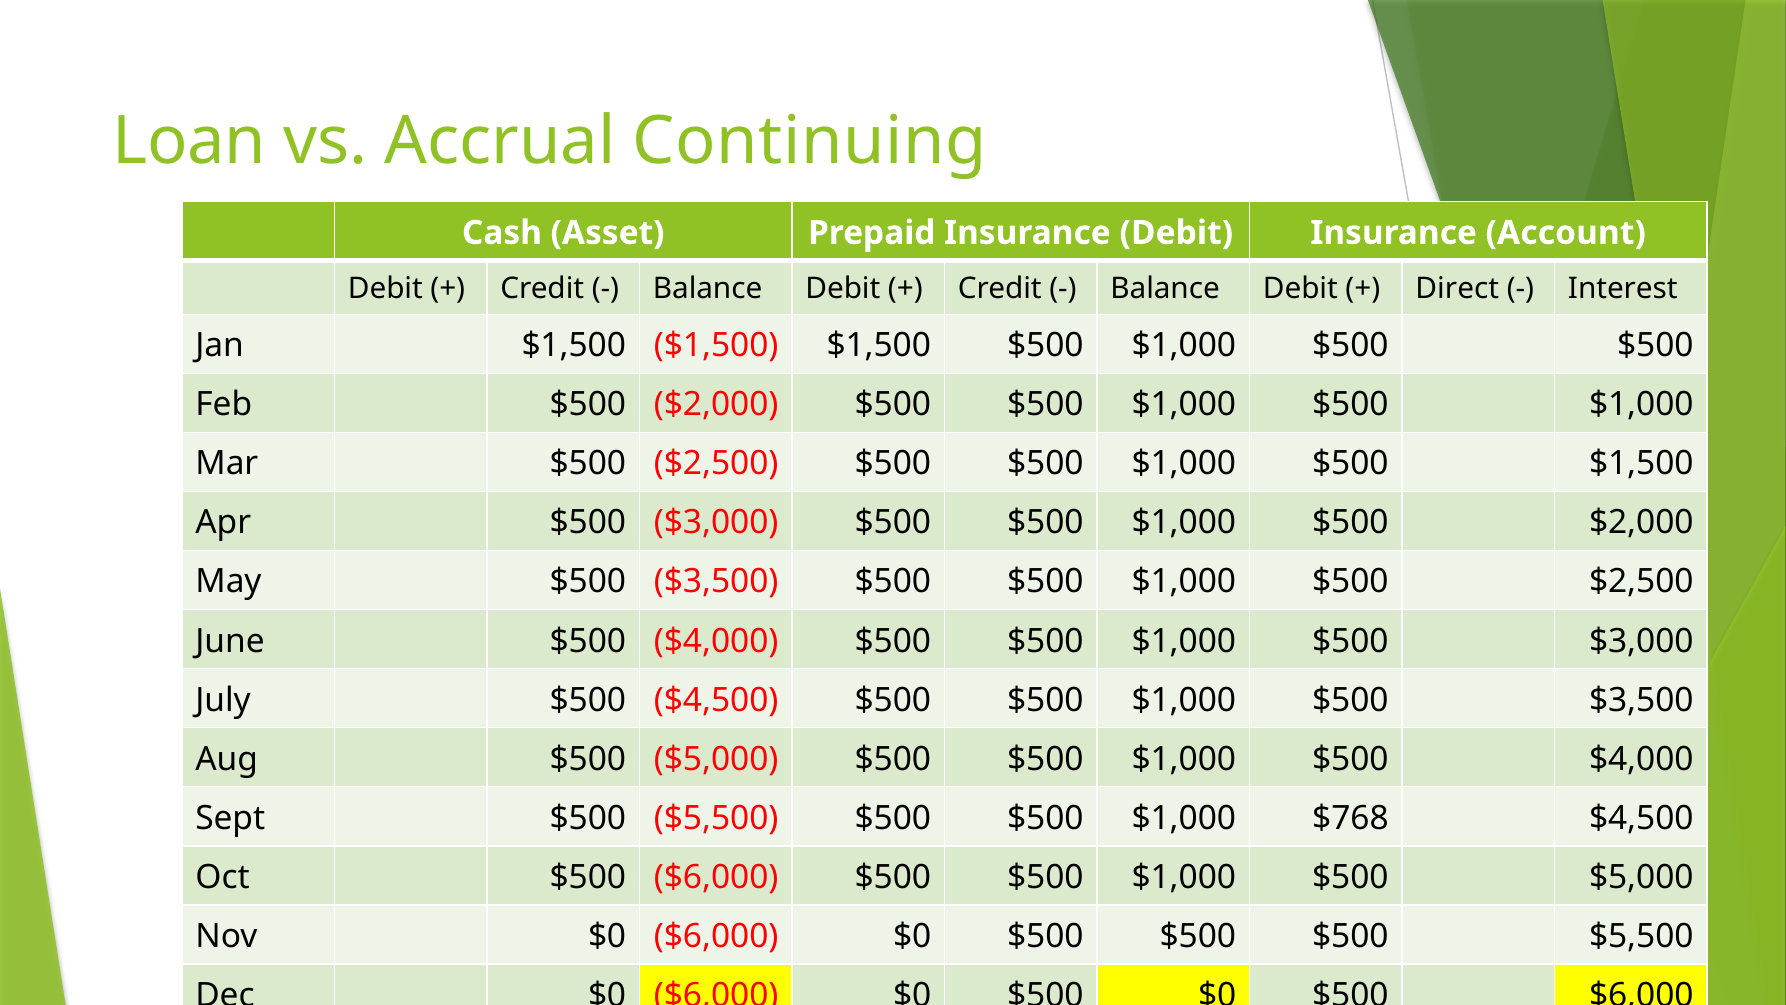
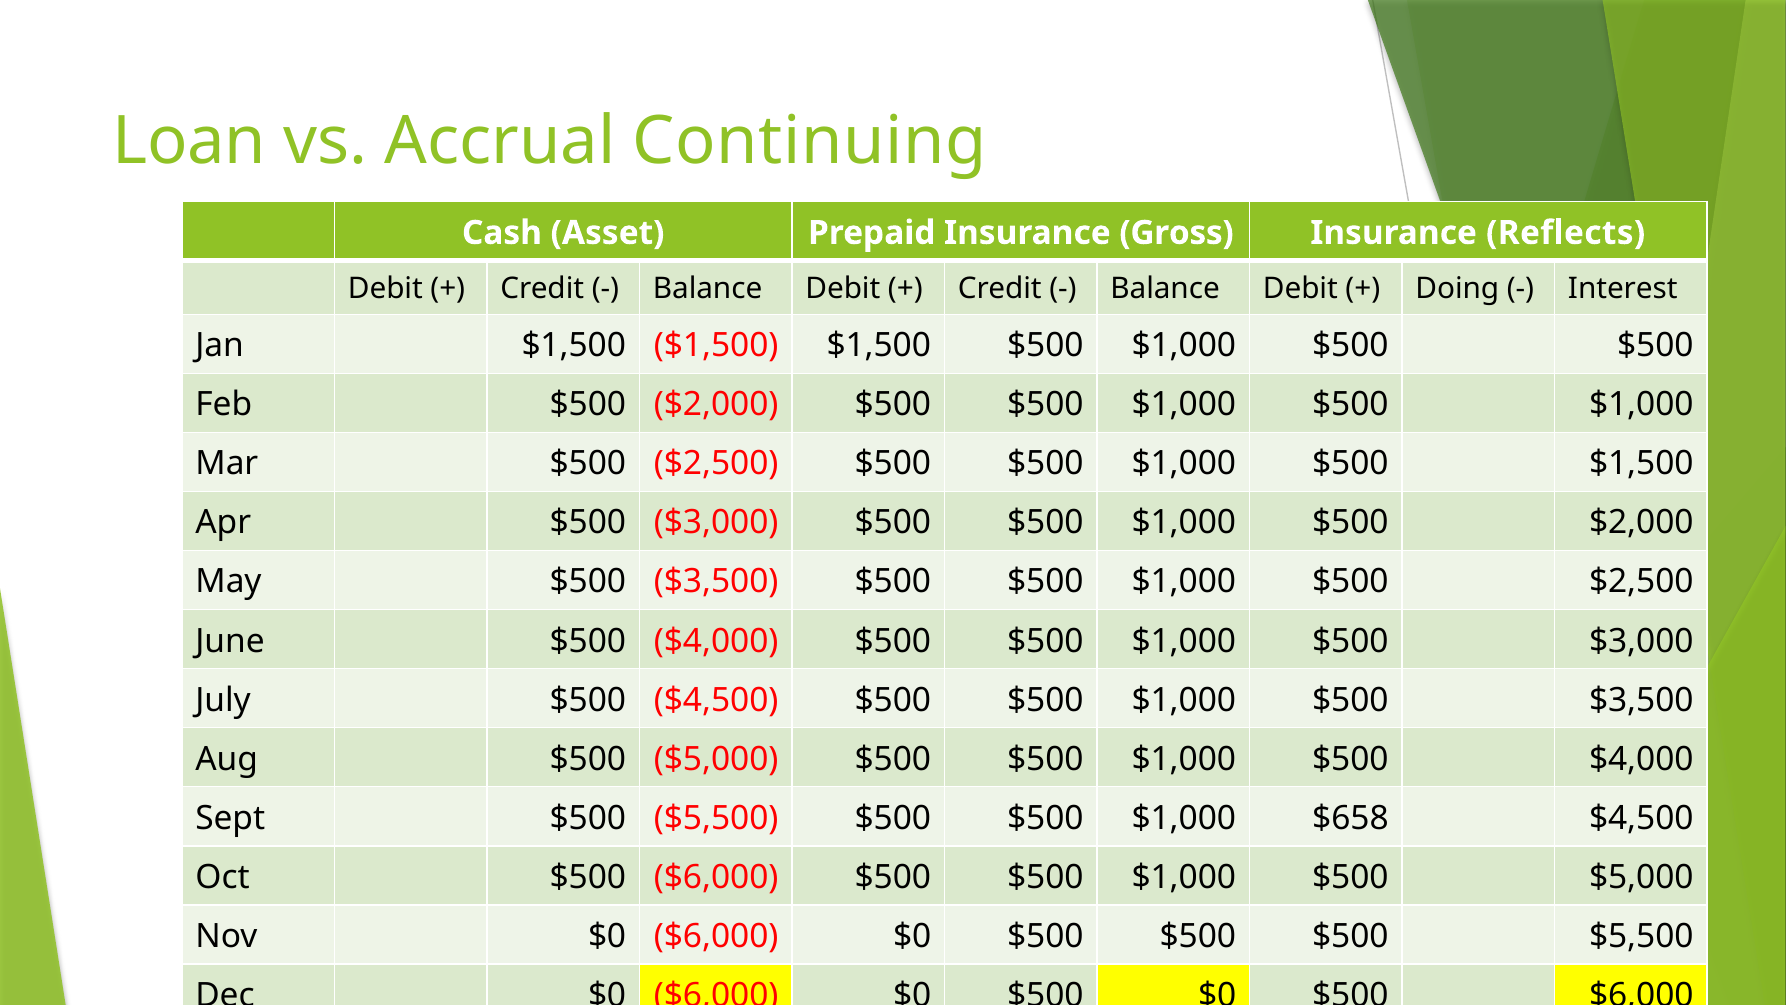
Insurance Debit: Debit -> Gross
Account: Account -> Reflects
Direct: Direct -> Doing
$768: $768 -> $658
